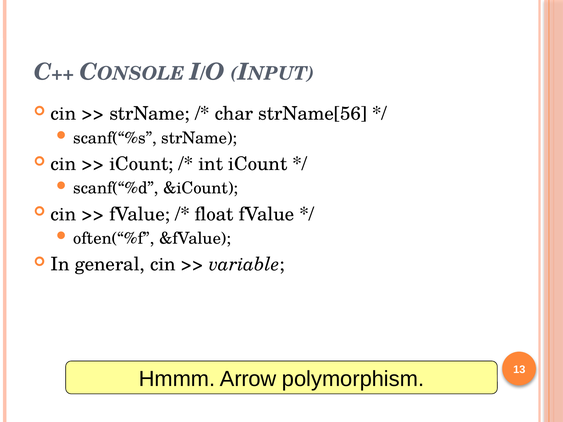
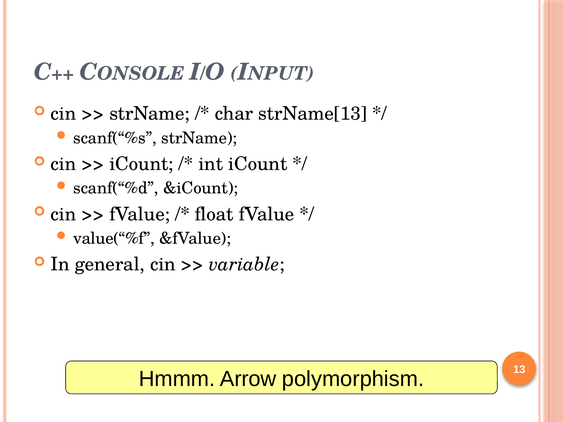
strName[56: strName[56 -> strName[13
often(“%f: often(“%f -> value(“%f
